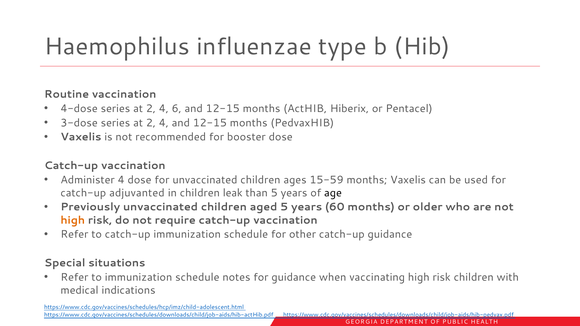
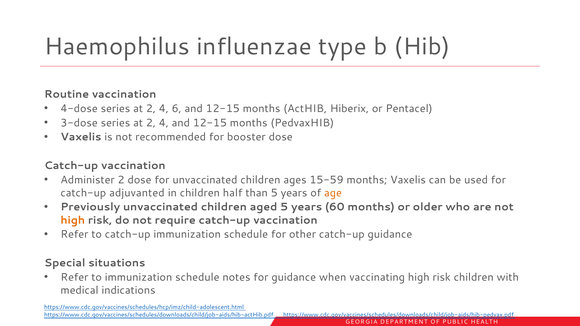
Administer 4: 4 -> 2
leak: leak -> half
age colour: black -> orange
